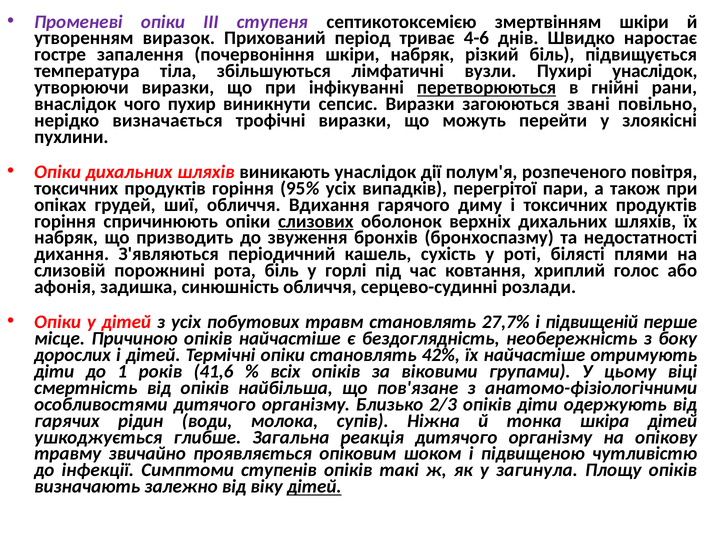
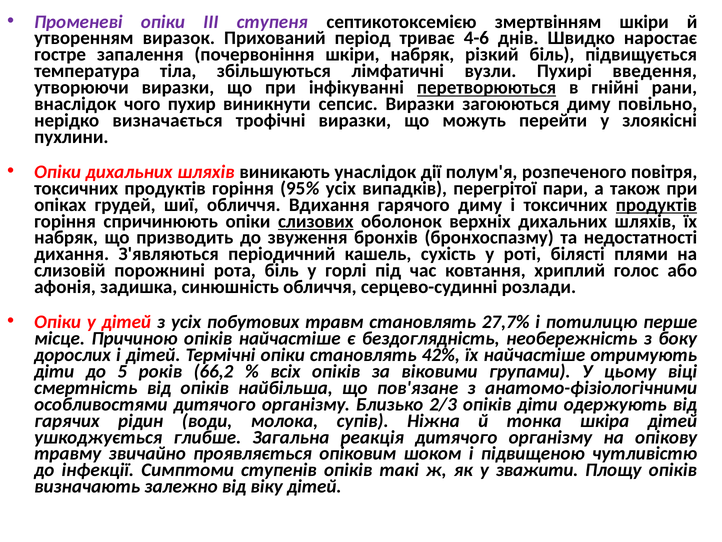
Пухирі унаслідок: унаслідок -> введення
загоюються звані: звані -> диму
продуктів at (656, 205) underline: none -> present
підвищеній: підвищеній -> потилицю
1: 1 -> 5
41,6: 41,6 -> 66,2
загинула: загинула -> зважити
дітей at (314, 486) underline: present -> none
